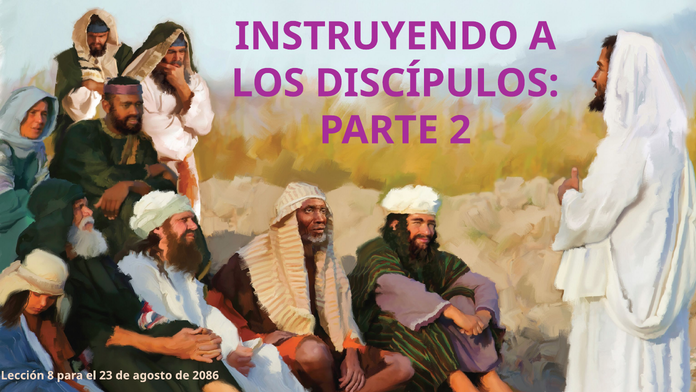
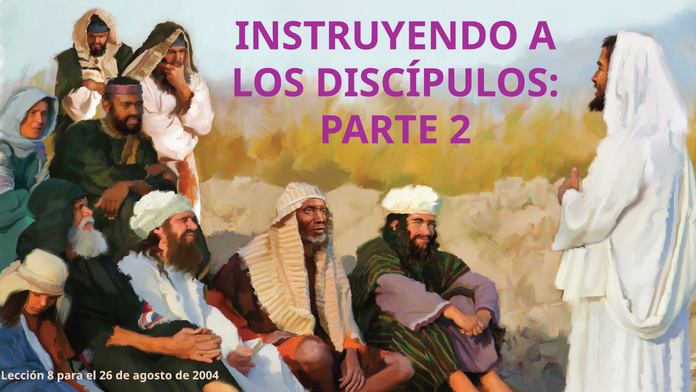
23: 23 -> 26
2086: 2086 -> 2004
